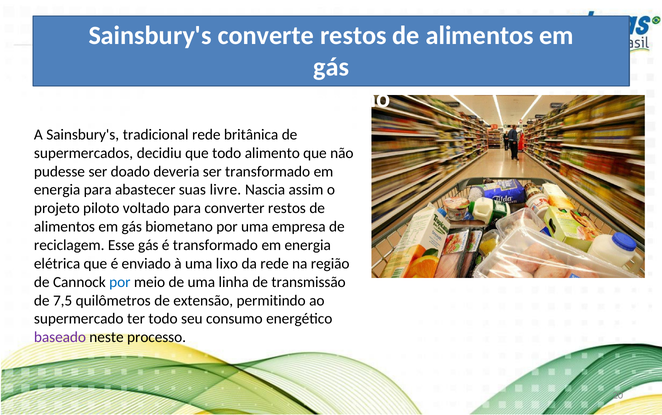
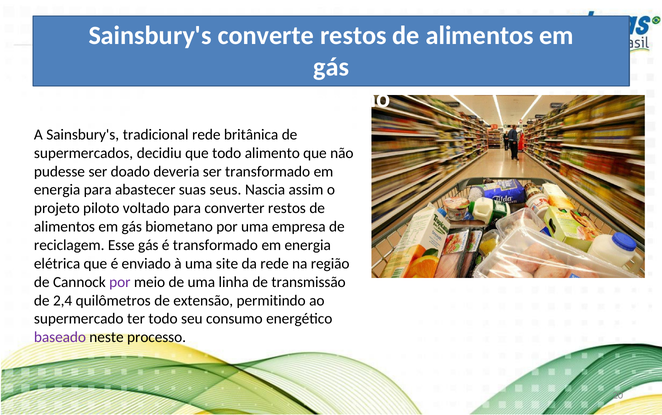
livre: livre -> seus
lixo: lixo -> site
por at (120, 282) colour: blue -> purple
7,5: 7,5 -> 2,4
